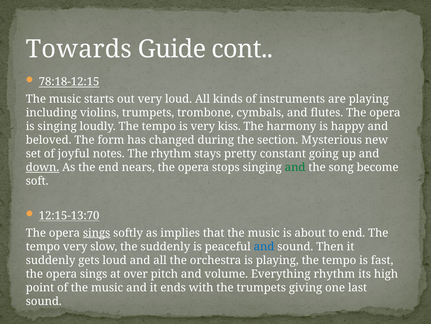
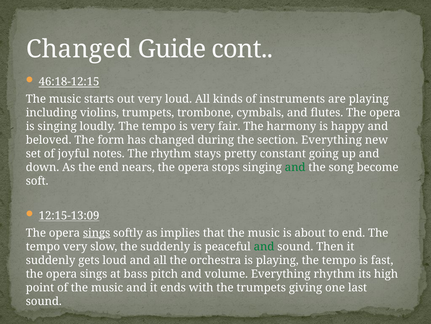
Towards at (79, 49): Towards -> Changed
78:18-12:15: 78:18-12:15 -> 46:18-12:15
kiss: kiss -> fair
section Mysterious: Mysterious -> Everything
down underline: present -> none
12:15-13:70: 12:15-13:70 -> 12:15-13:09
and at (264, 246) colour: blue -> green
over: over -> bass
